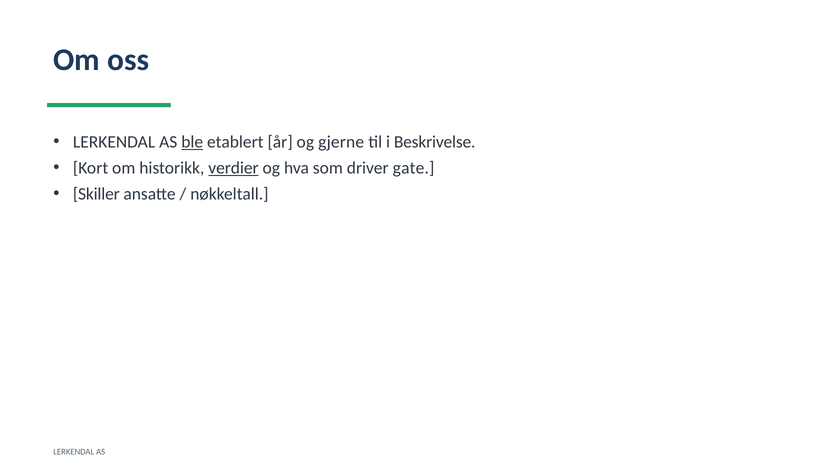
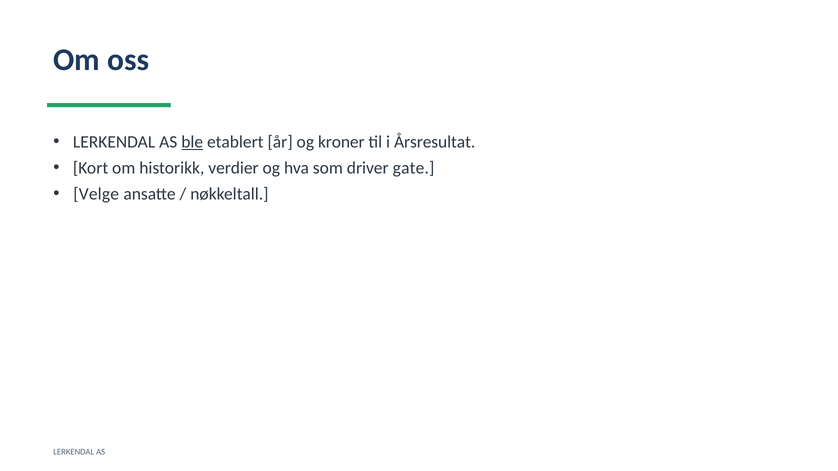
gjerne: gjerne -> kroner
Beskrivelse: Beskrivelse -> Årsresultat
verdier underline: present -> none
Skiller: Skiller -> Velge
